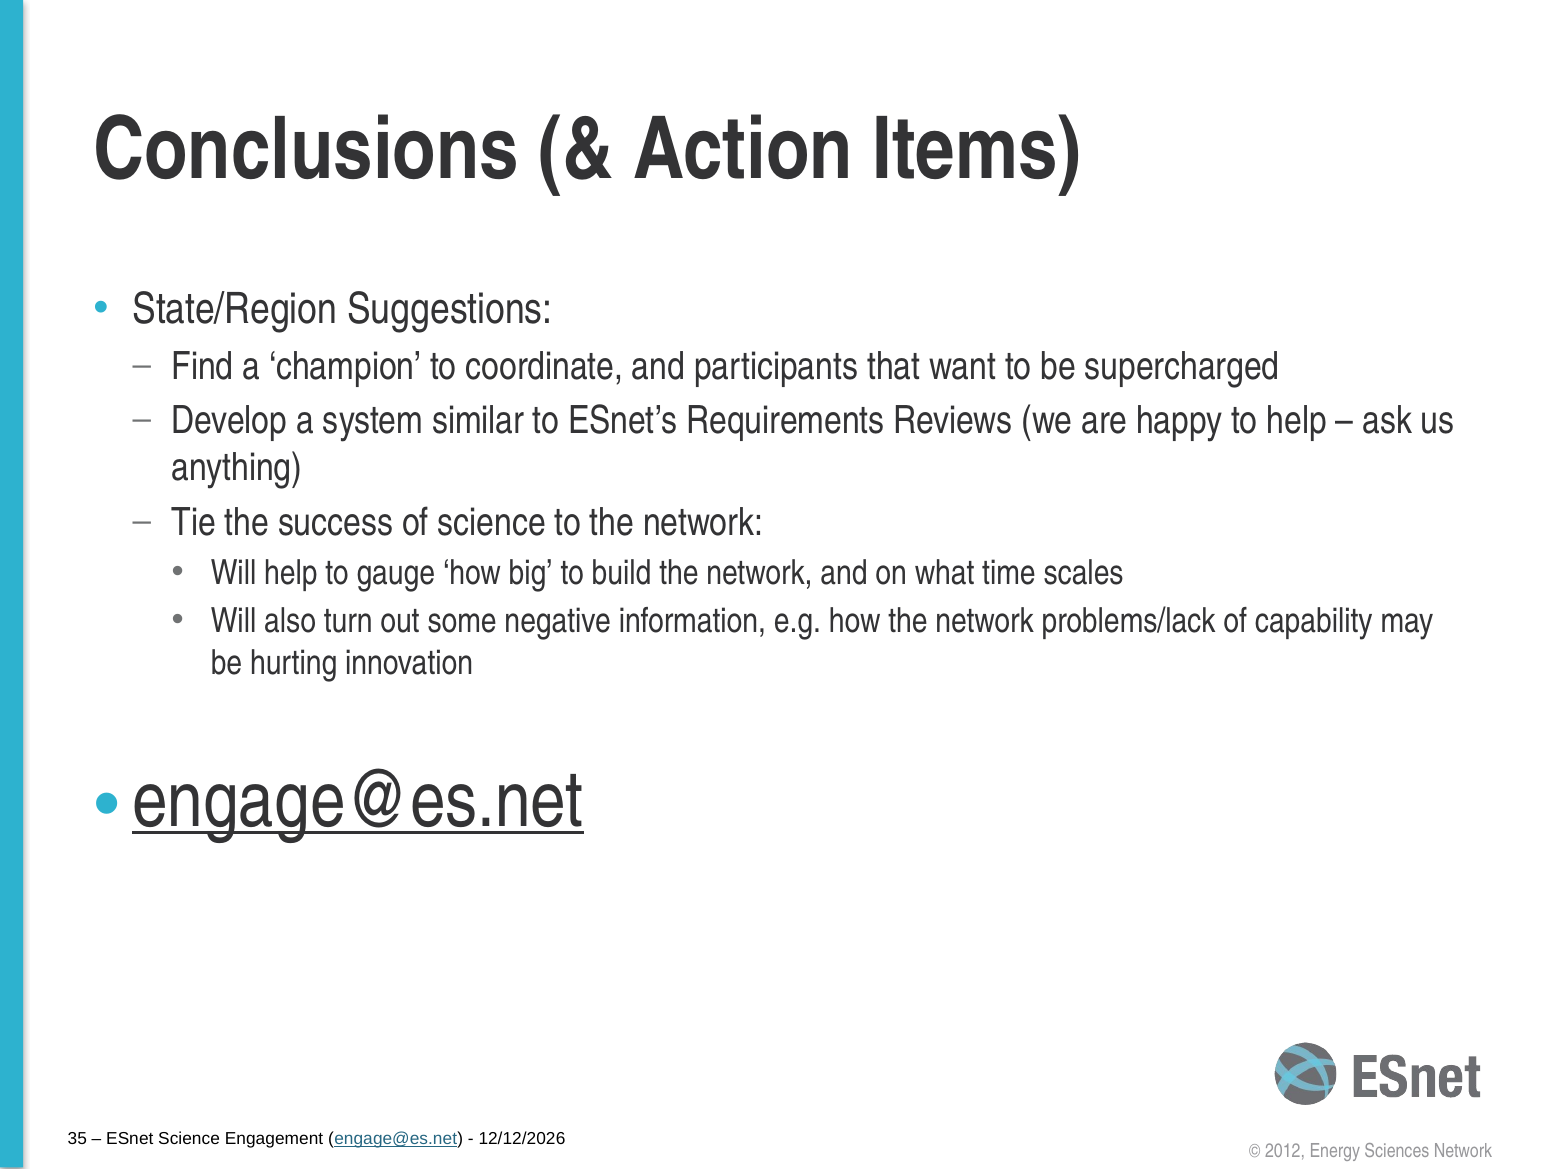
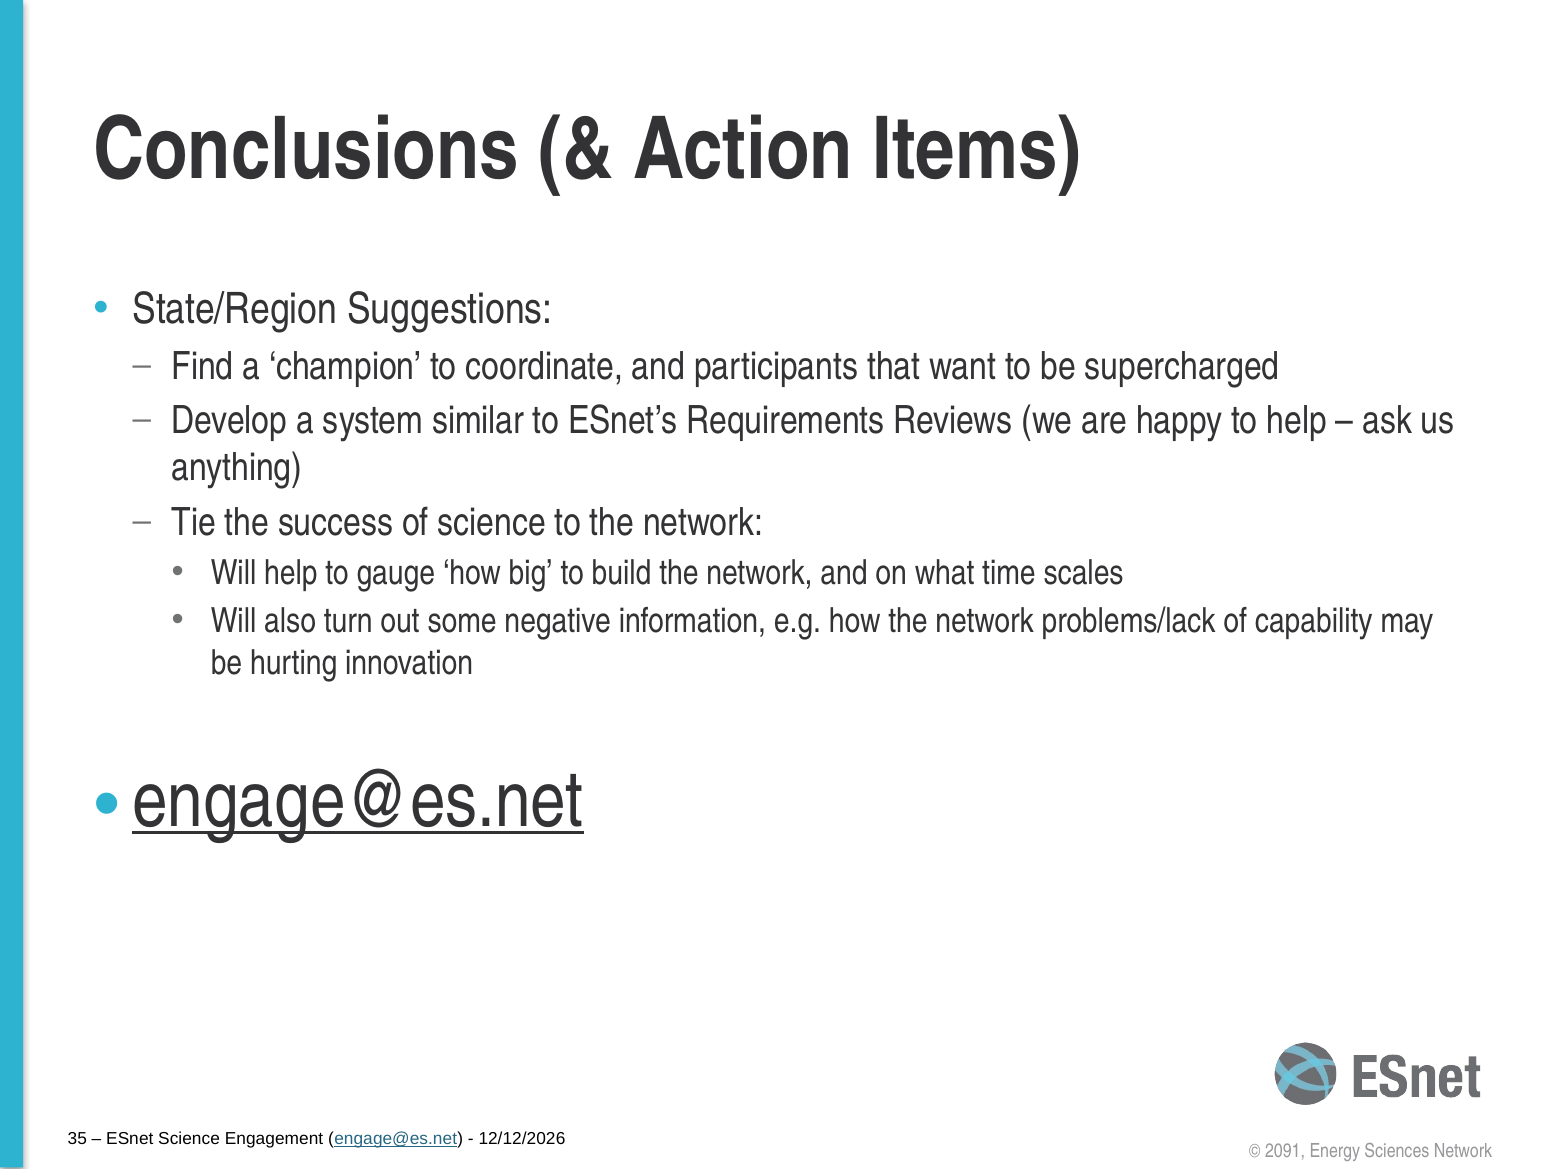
2012: 2012 -> 2091
